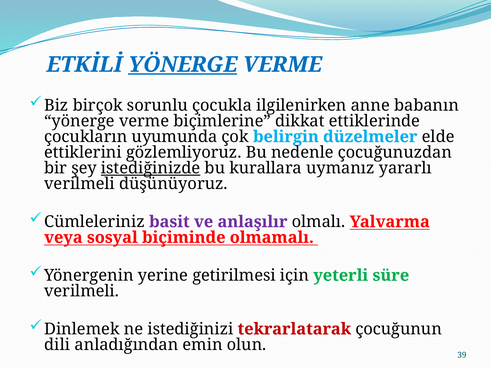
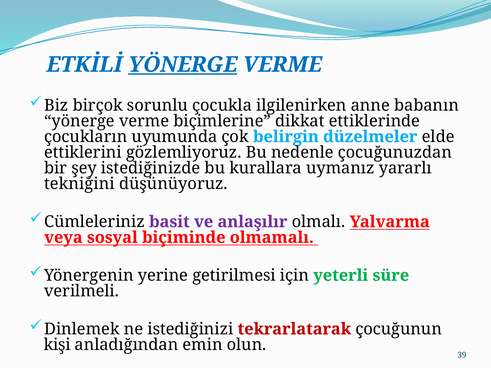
istediğinizde underline: present -> none
verilmeli at (80, 184): verilmeli -> tekniğini
dili: dili -> kişi
